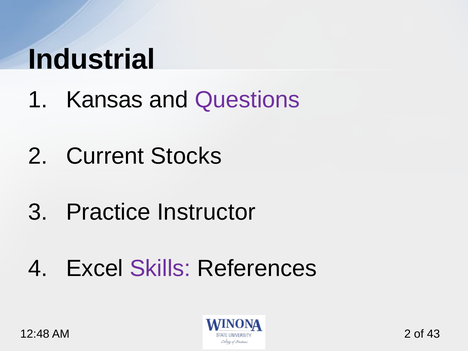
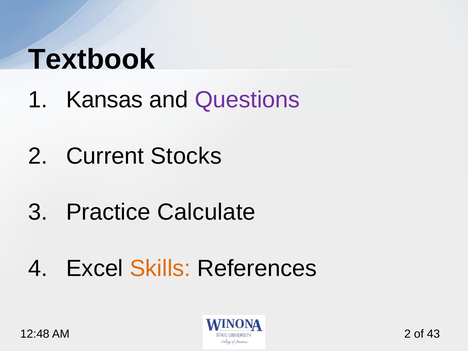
Industrial: Industrial -> Textbook
Instructor: Instructor -> Calculate
Skills colour: purple -> orange
